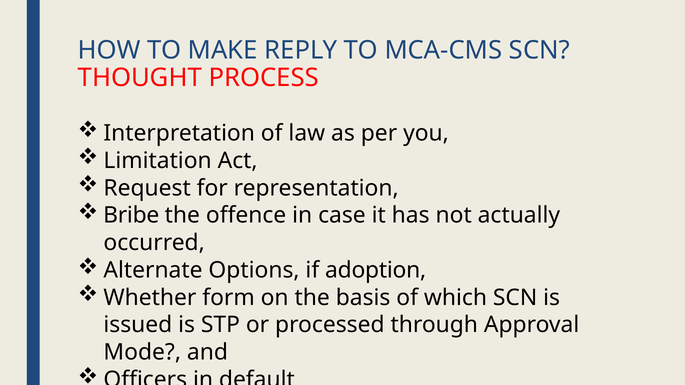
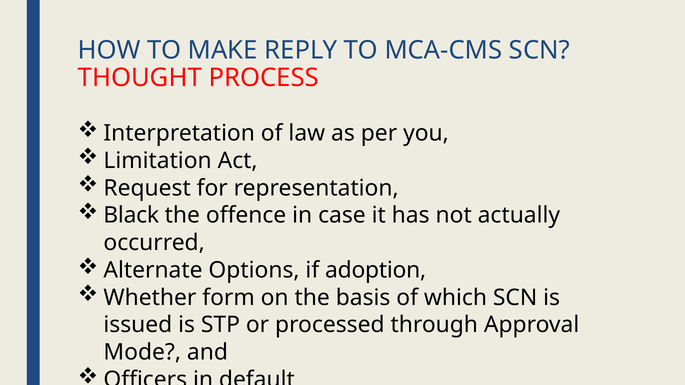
Bribe: Bribe -> Black
